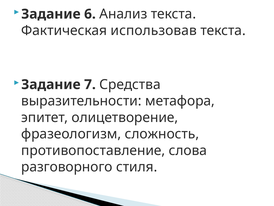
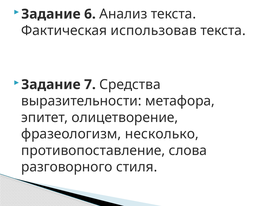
сложность: сложность -> несколько
